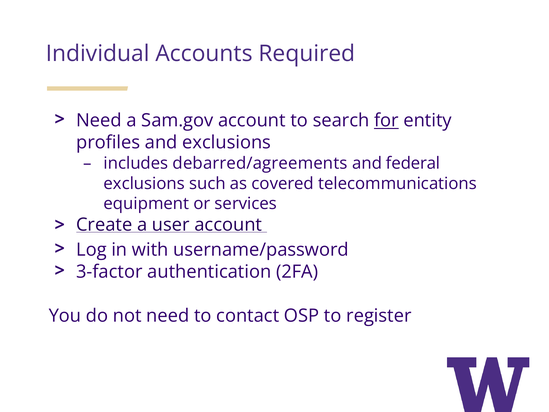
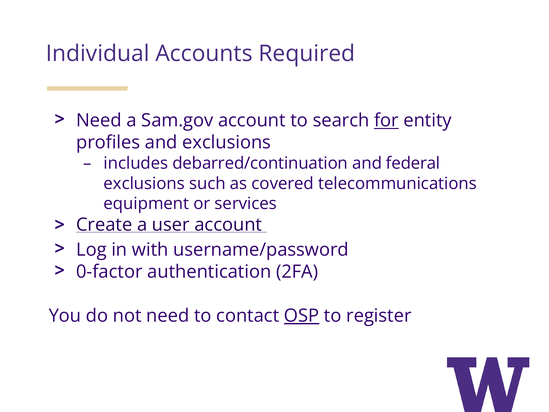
debarred/agreements: debarred/agreements -> debarred/continuation
3-factor: 3-factor -> 0-factor
OSP underline: none -> present
